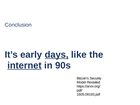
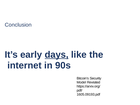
internet underline: present -> none
